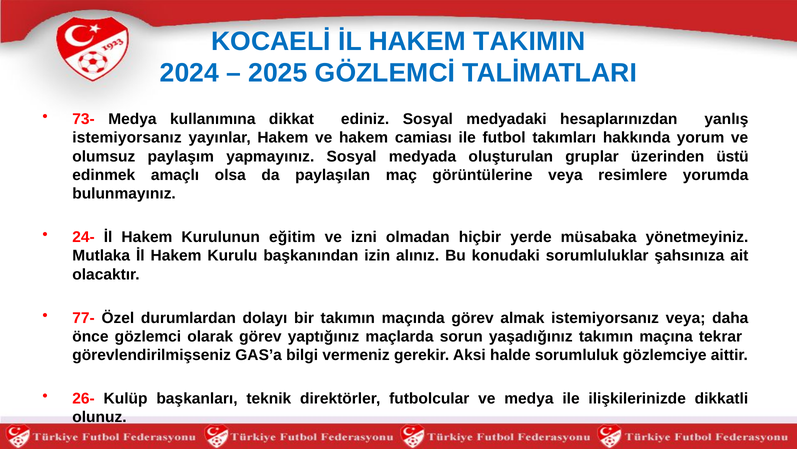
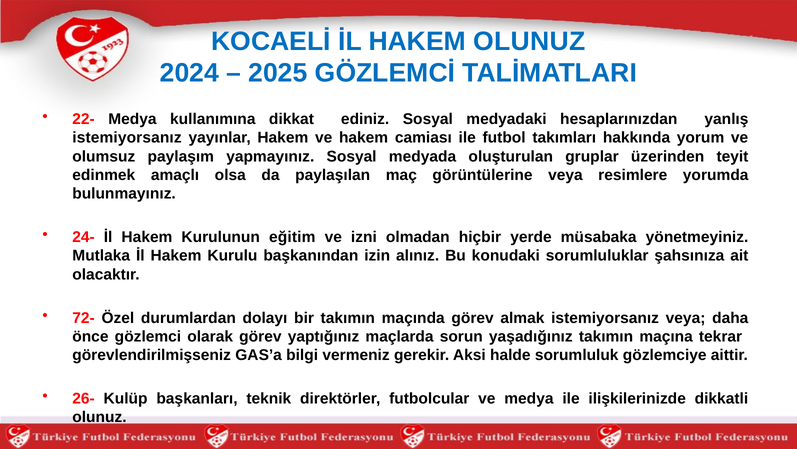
HAKEM TAKIMIN: TAKIMIN -> OLUNUZ
73-: 73- -> 22-
üstü: üstü -> teyit
77-: 77- -> 72-
